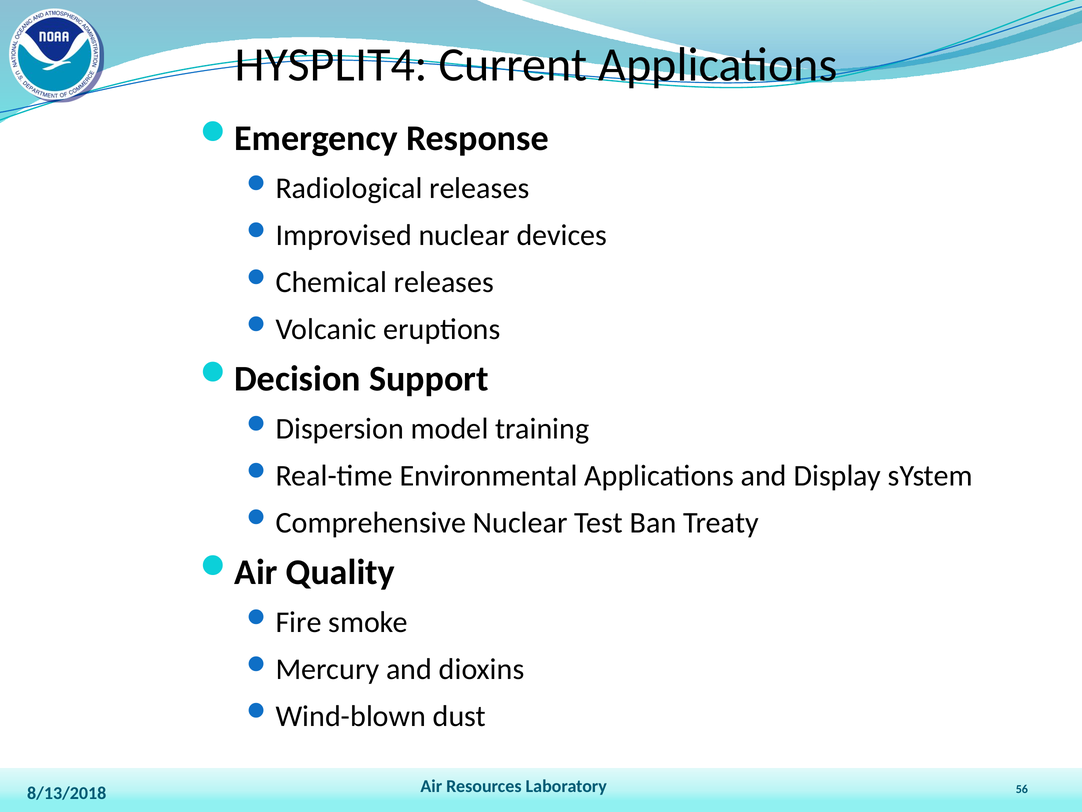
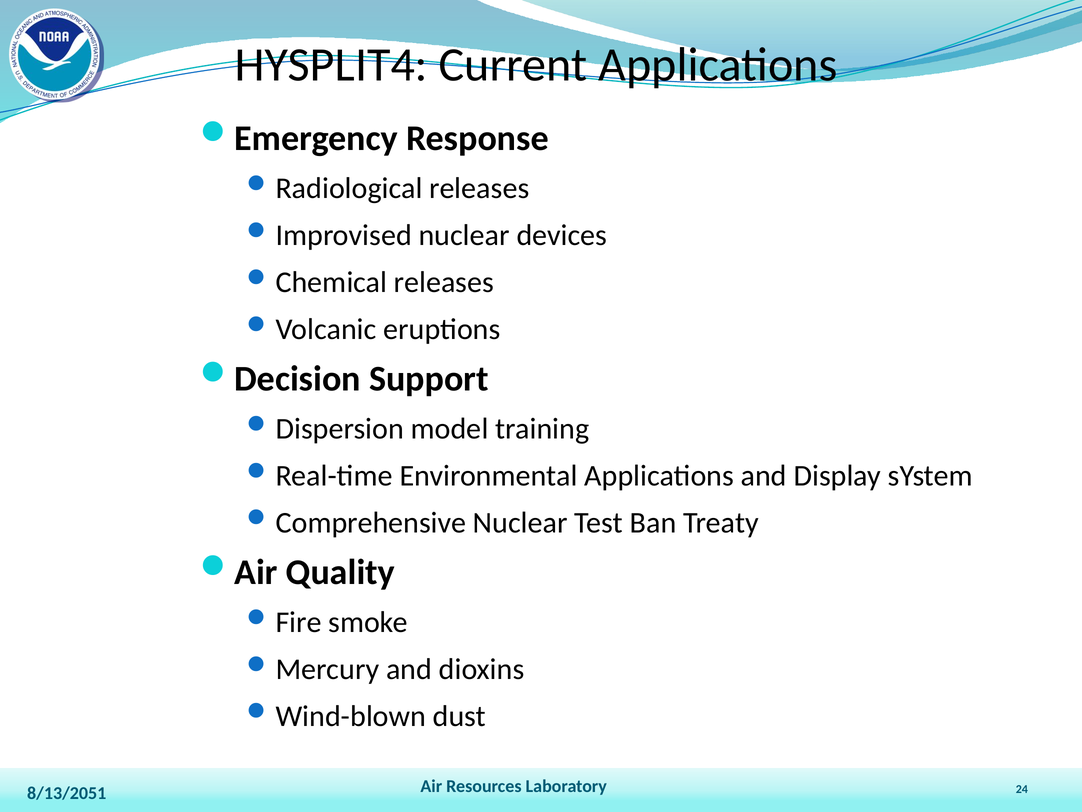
56: 56 -> 24
8/13/2018: 8/13/2018 -> 8/13/2051
